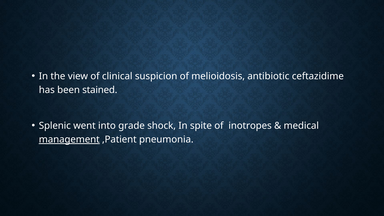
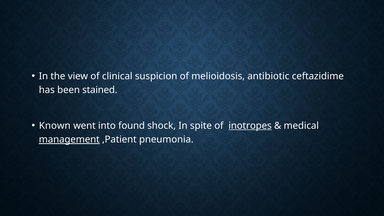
Splenic: Splenic -> Known
grade: grade -> found
inotropes underline: none -> present
